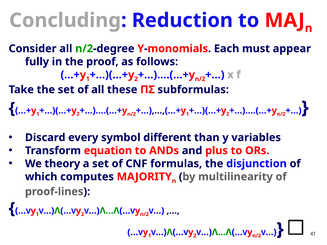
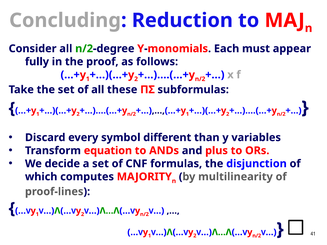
theory: theory -> decide
